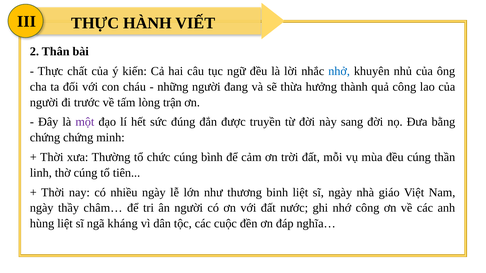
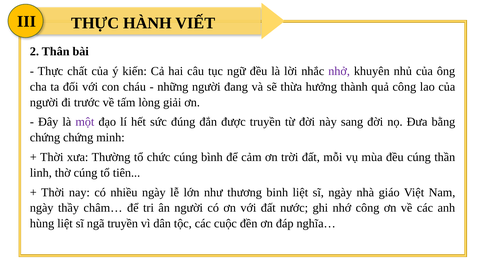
nhở colour: blue -> purple
trận: trận -> giải
ngã kháng: kháng -> truyền
